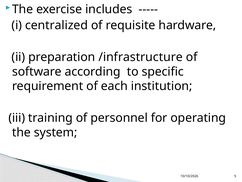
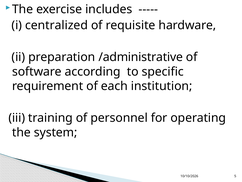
/infrastructure: /infrastructure -> /administrative
